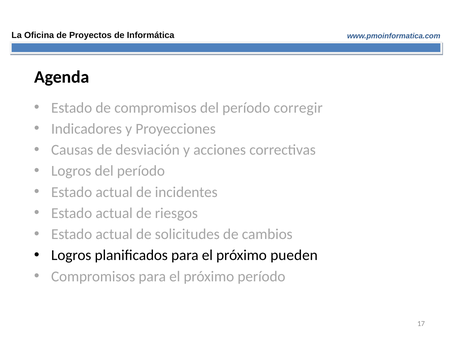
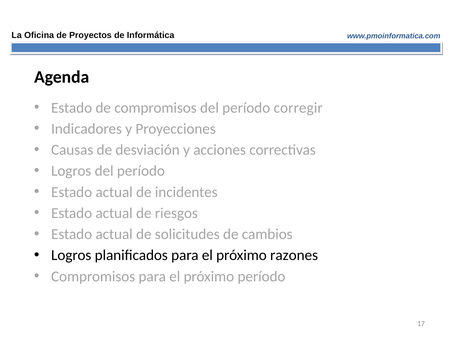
pueden: pueden -> razones
